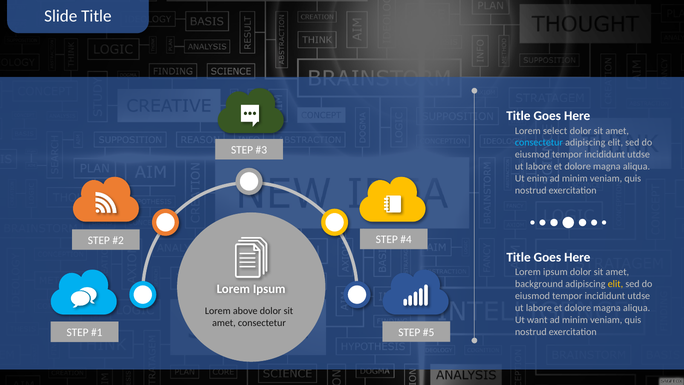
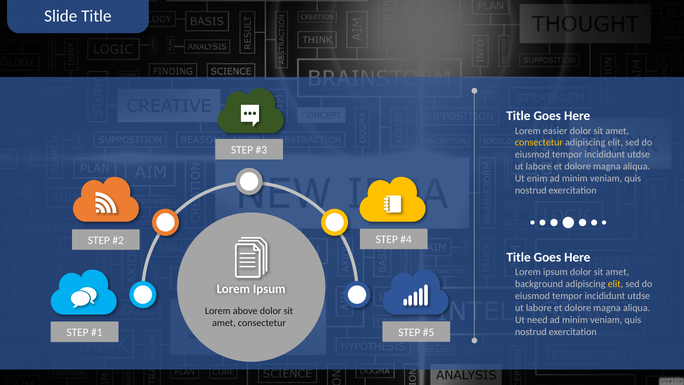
select: select -> easier
consectetur at (539, 143) colour: light blue -> yellow
want: want -> need
